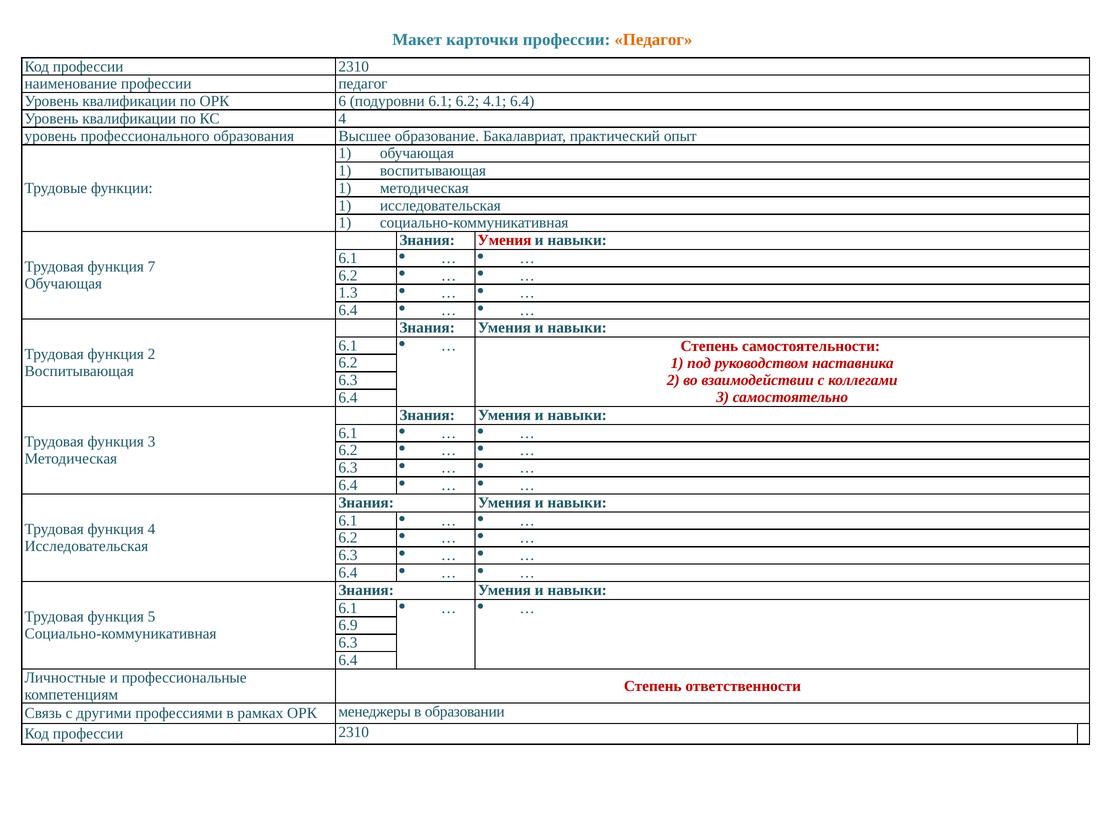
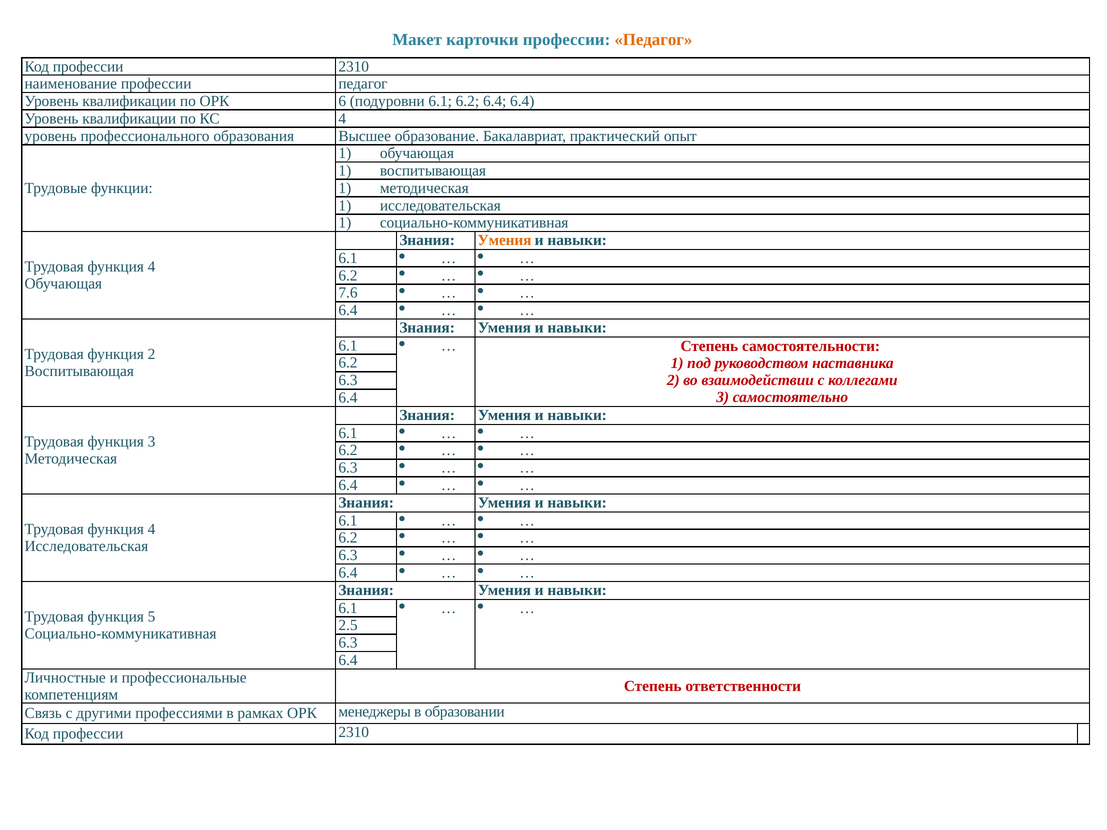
6.2 4.1: 4.1 -> 6.4
Умения at (505, 240) colour: red -> orange
7 at (152, 267): 7 -> 4
1.3: 1.3 -> 7.6
6.9: 6.9 -> 2.5
